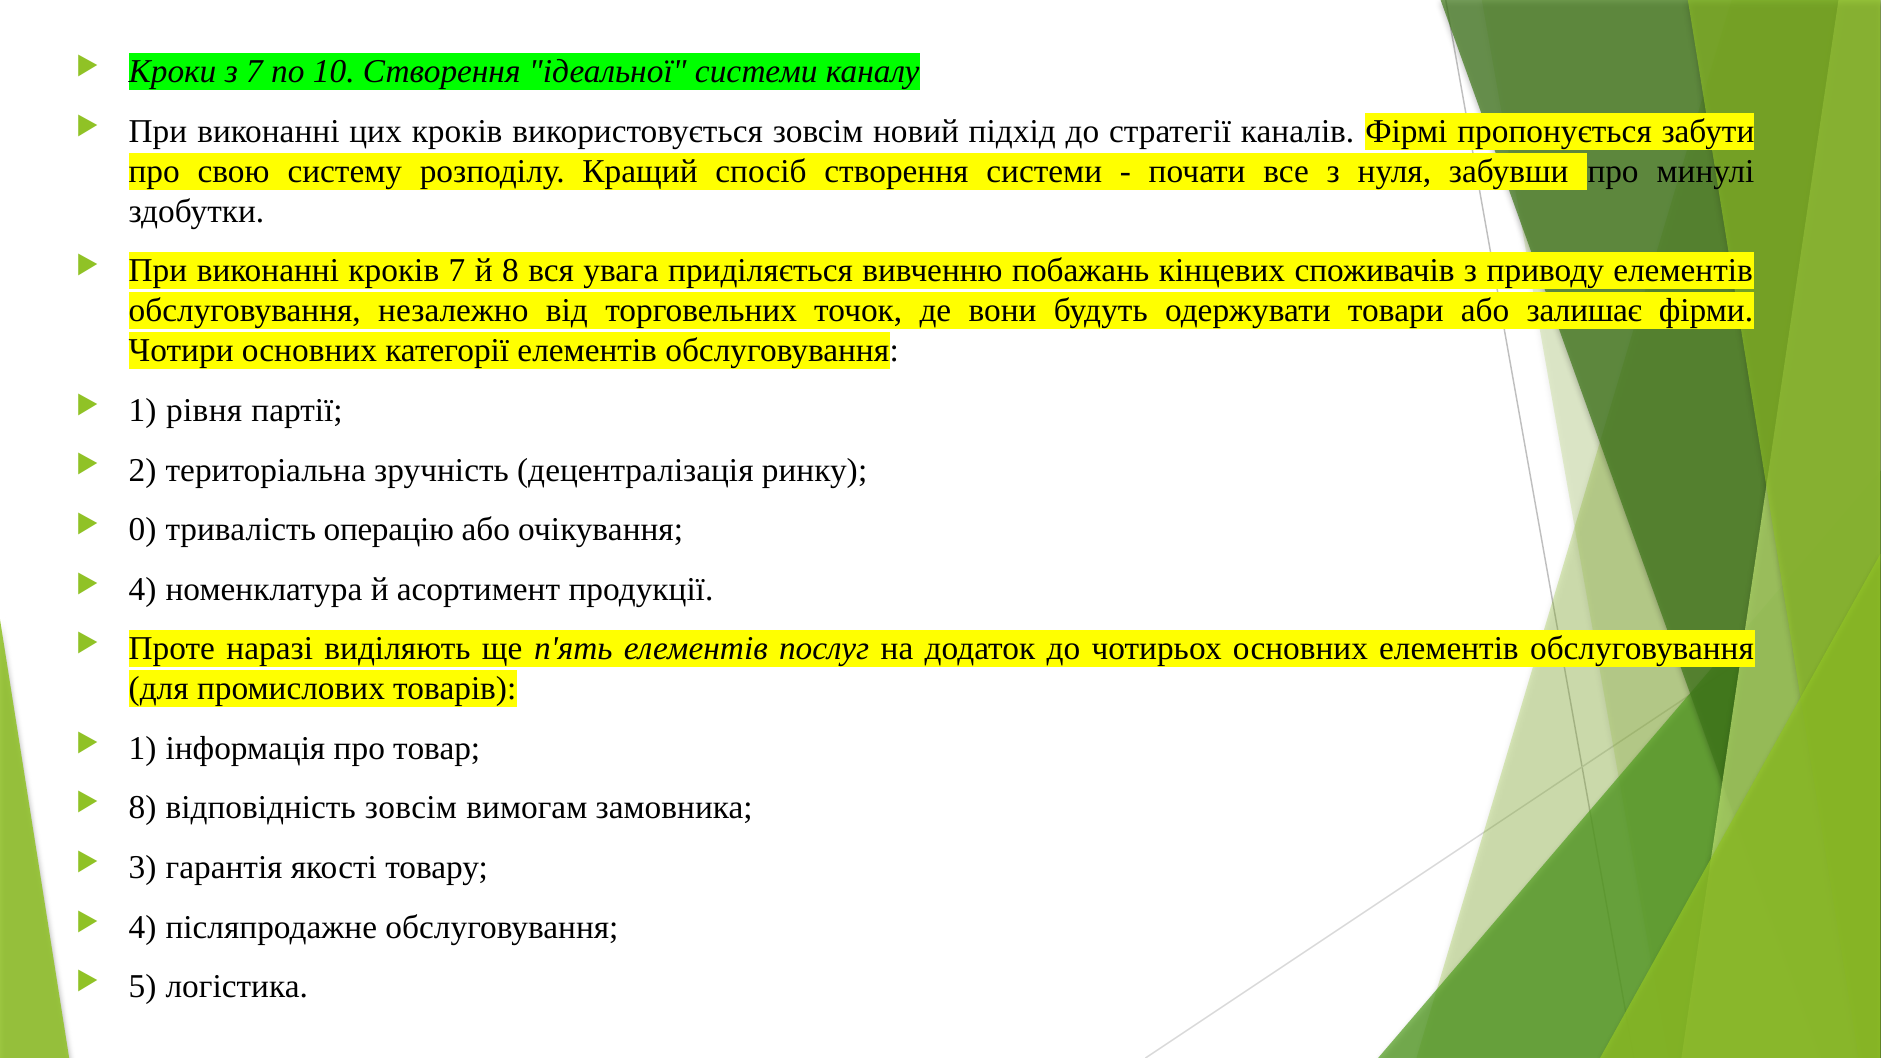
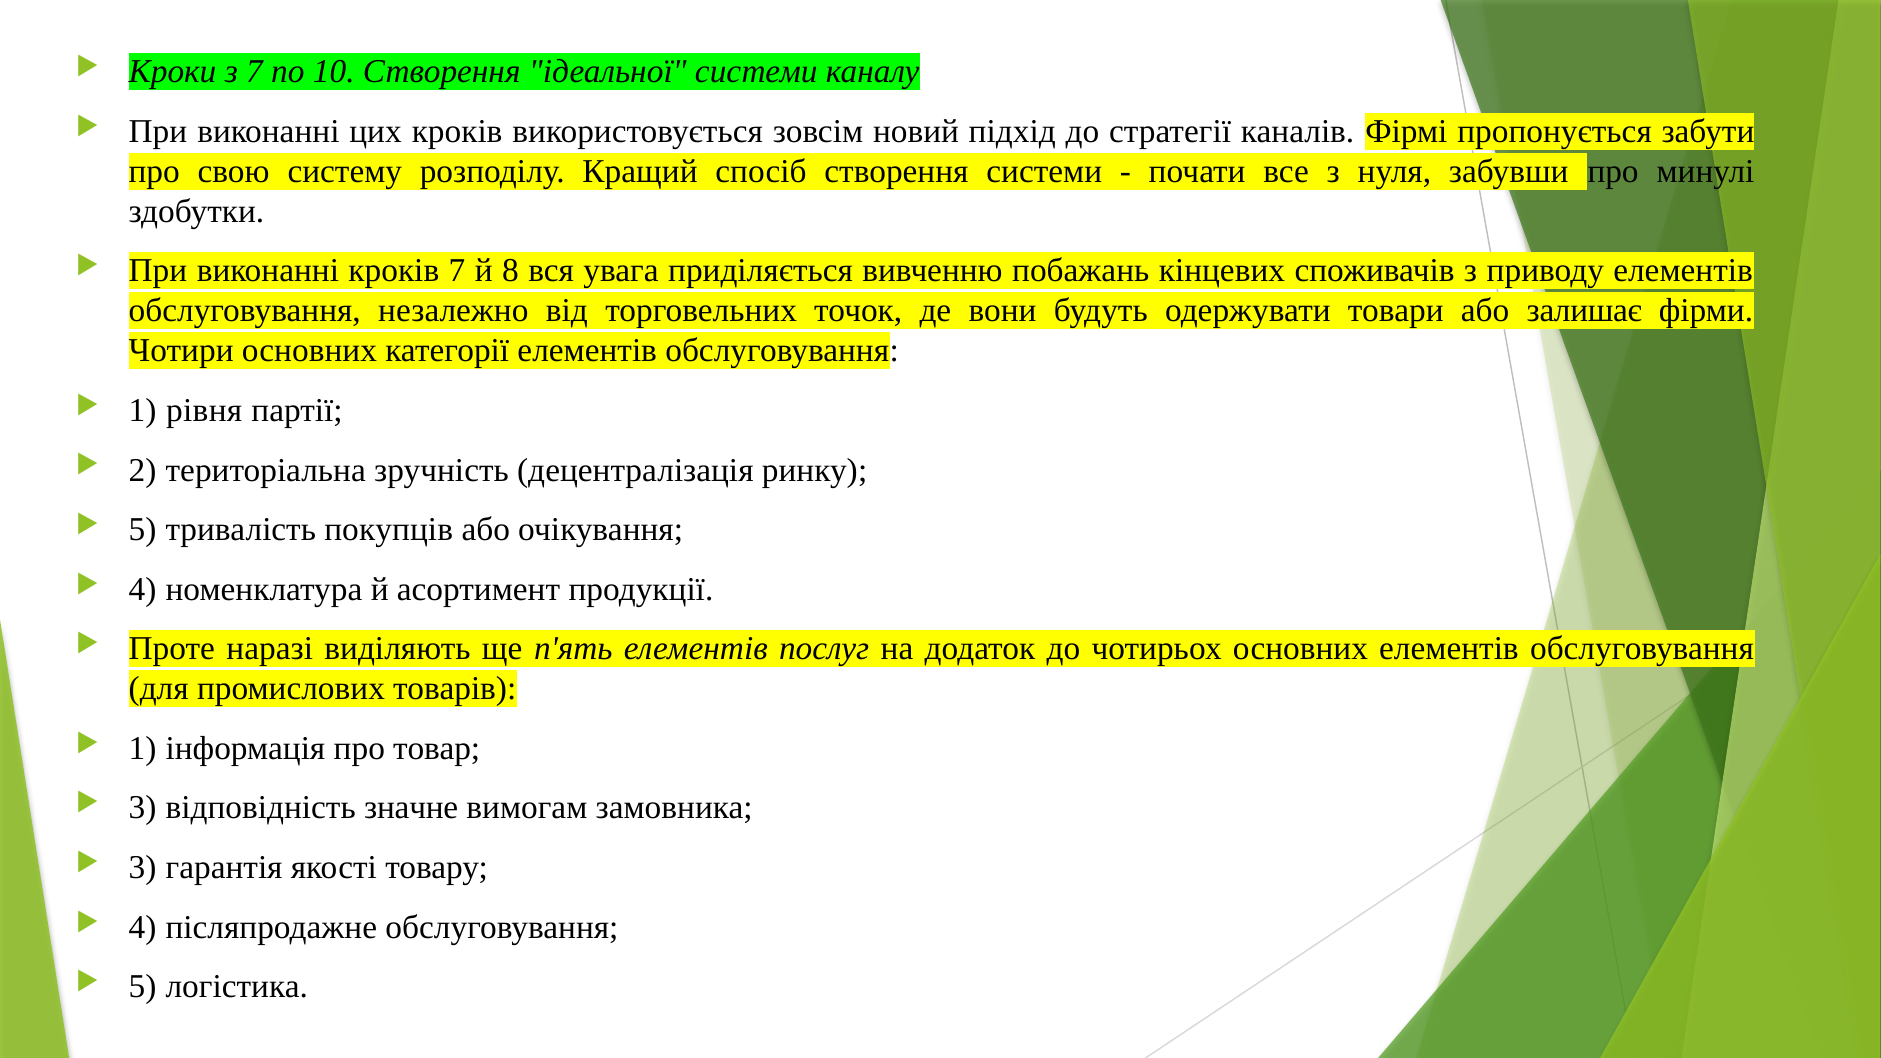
0 at (143, 530): 0 -> 5
операцію: операцію -> покупців
8 at (143, 808): 8 -> 3
відповідність зовсім: зовсім -> значне
